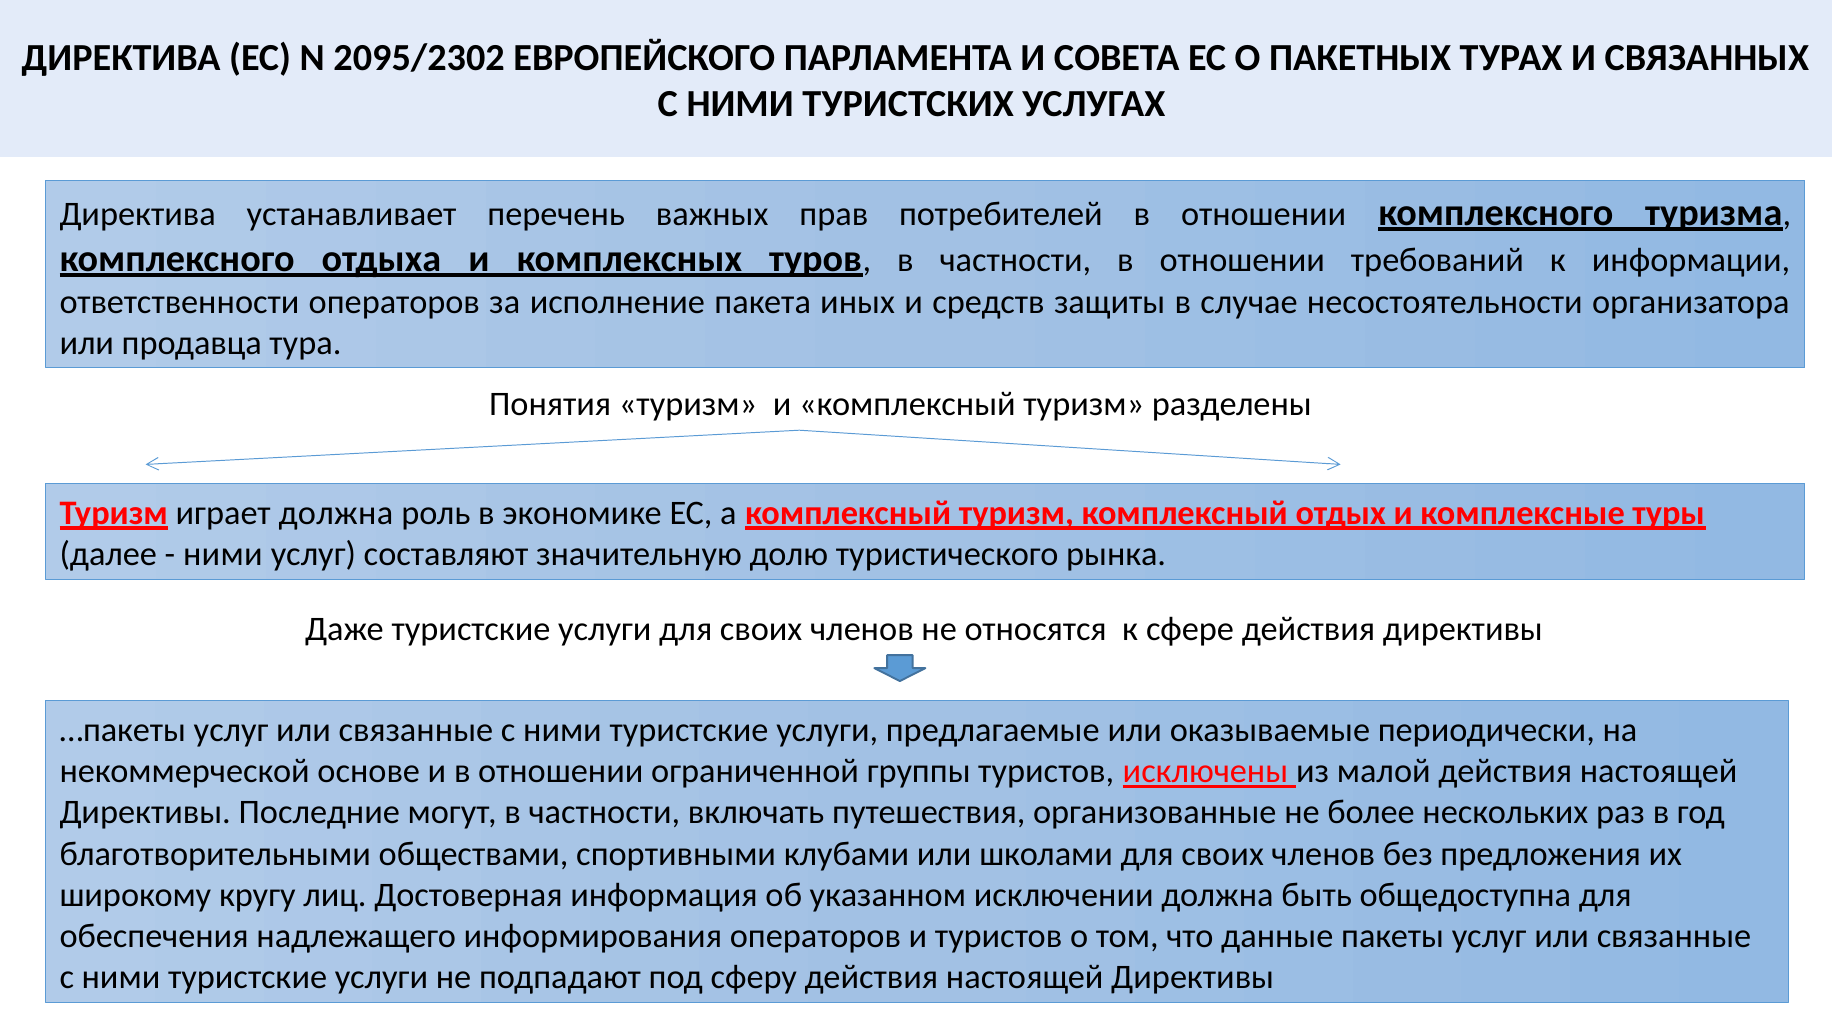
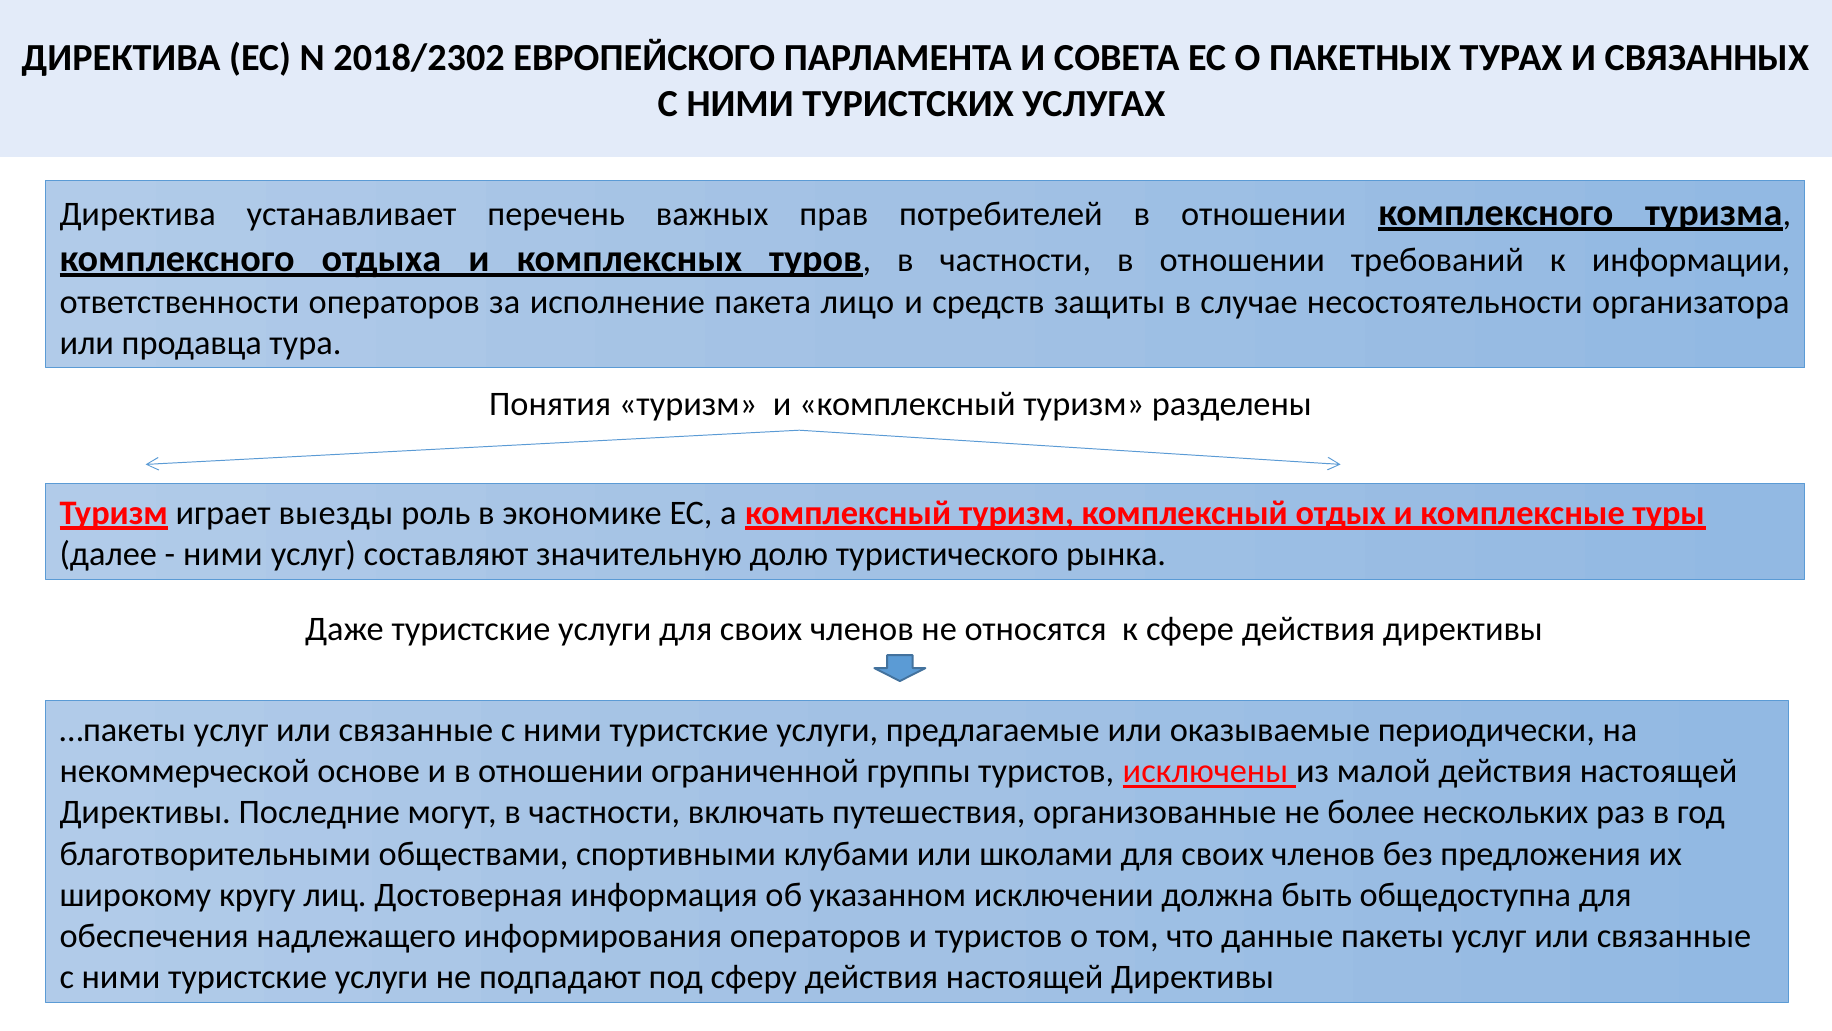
2095/2302: 2095/2302 -> 2018/2302
иных: иных -> лицо
играет должна: должна -> выезды
